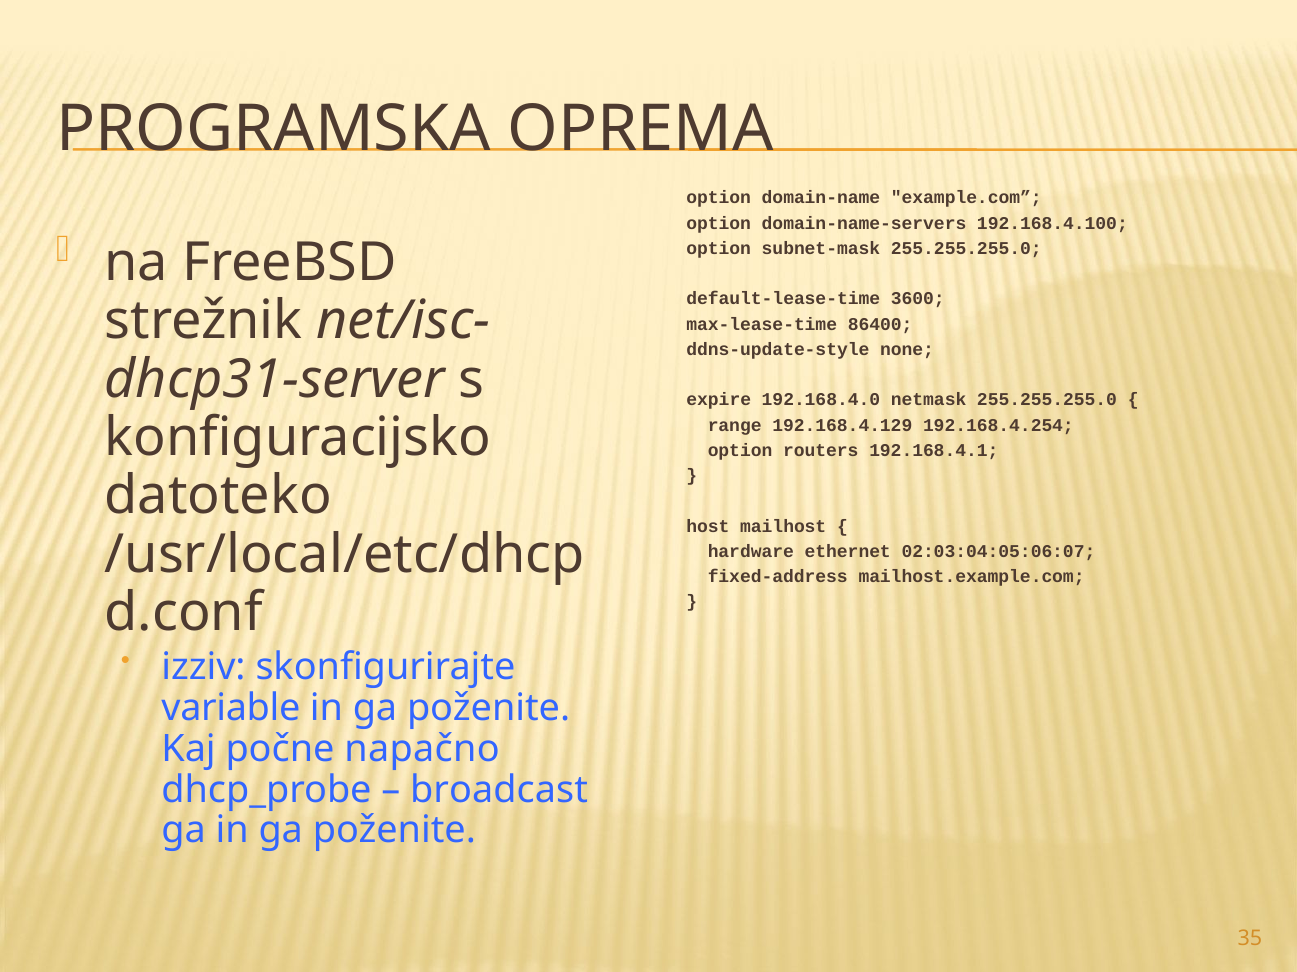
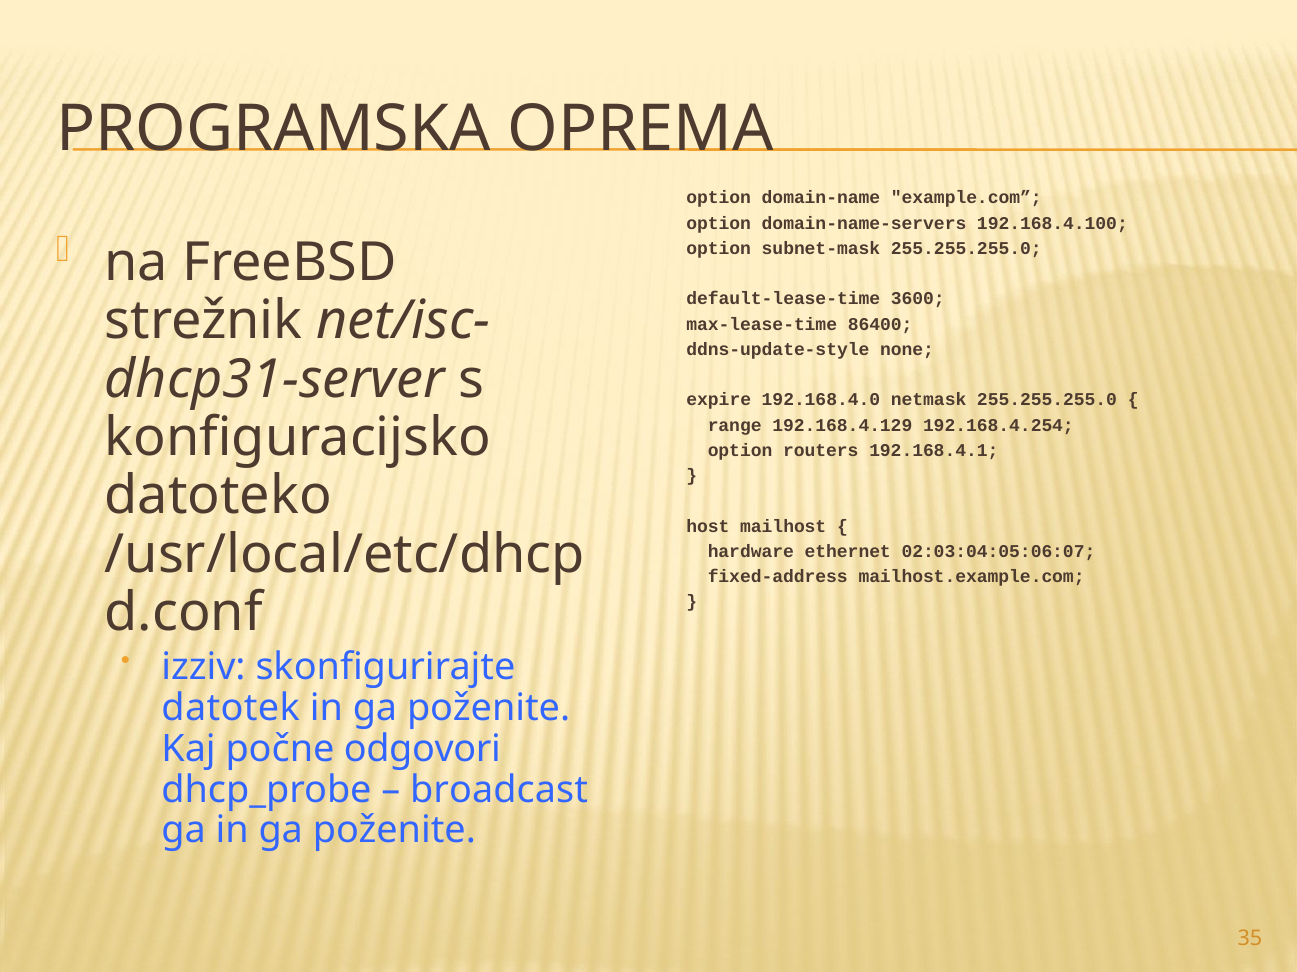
variable: variable -> datotek
napačno: napačno -> odgovori
